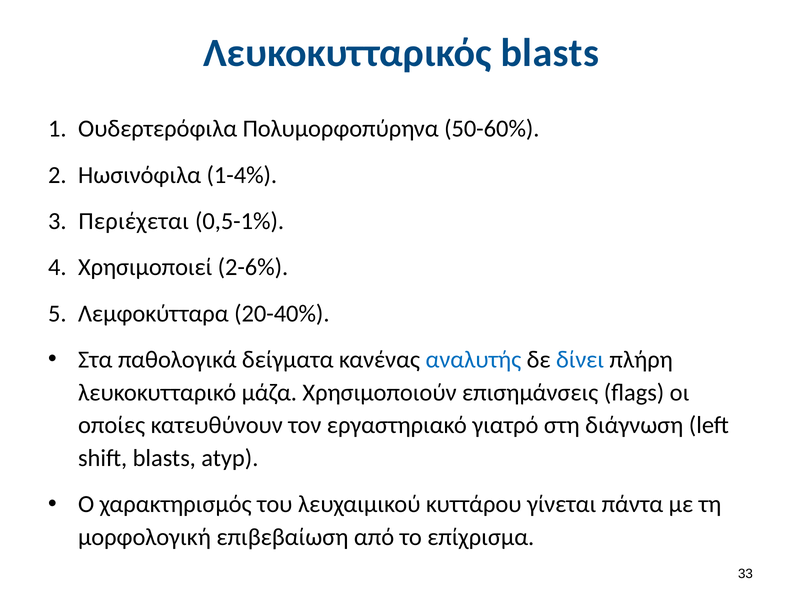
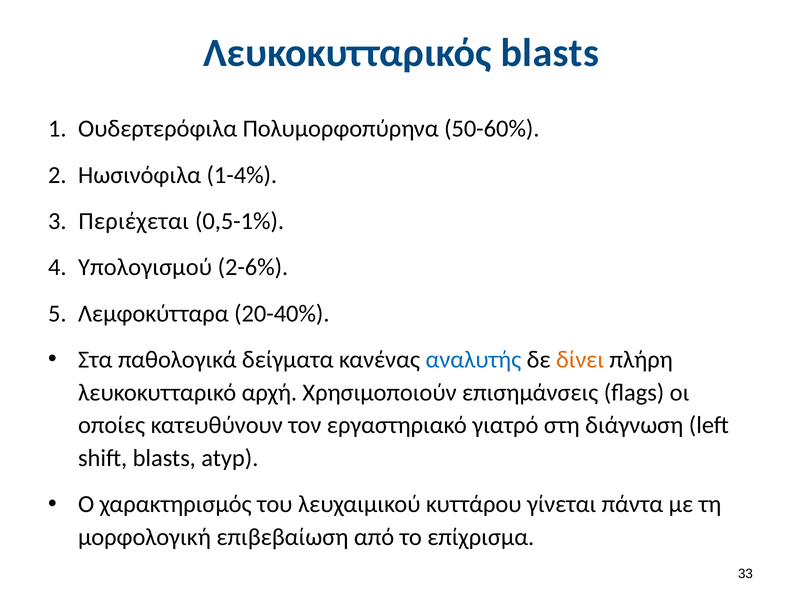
Χρησιμοποιεί: Χρησιμοποιεί -> Υπολογισμού
δίνει colour: blue -> orange
μάζα: μάζα -> αρχή
